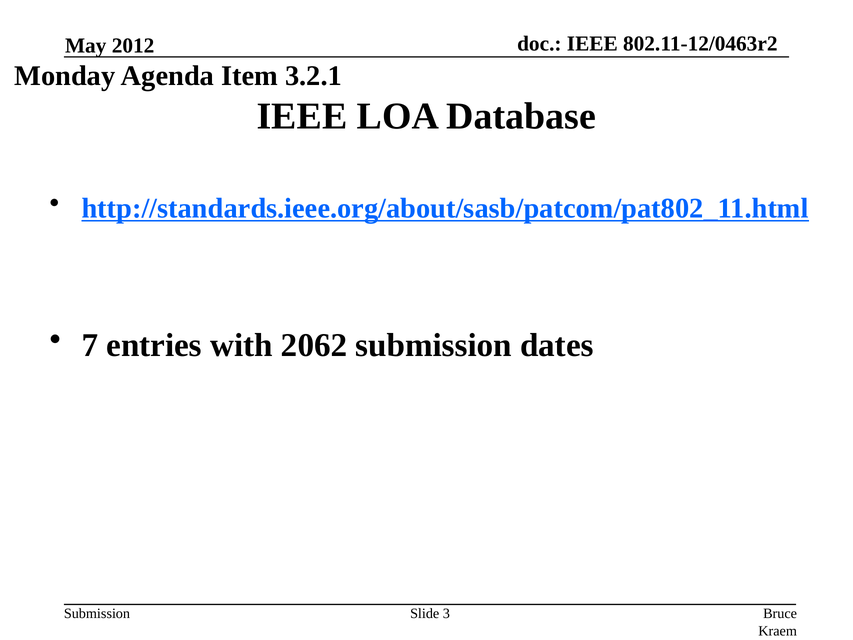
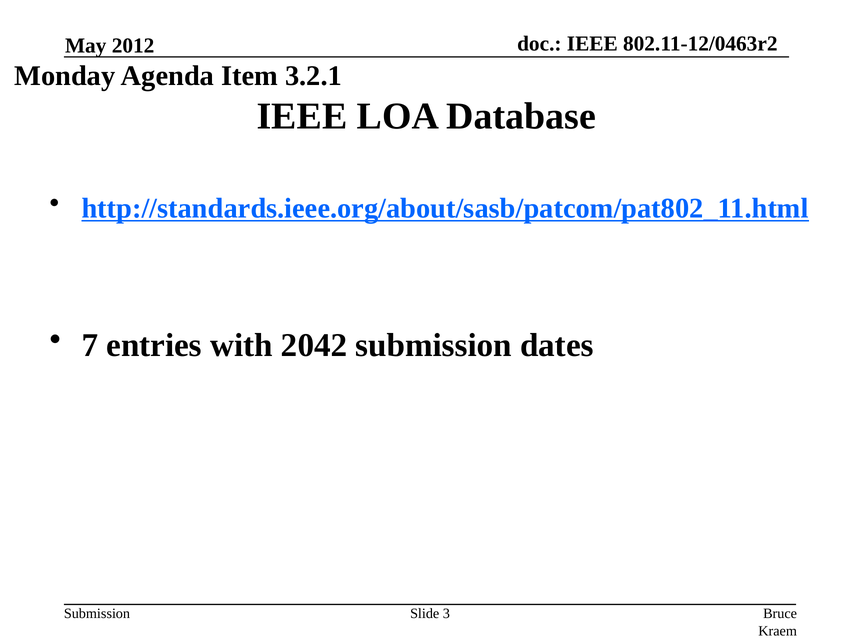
2062: 2062 -> 2042
